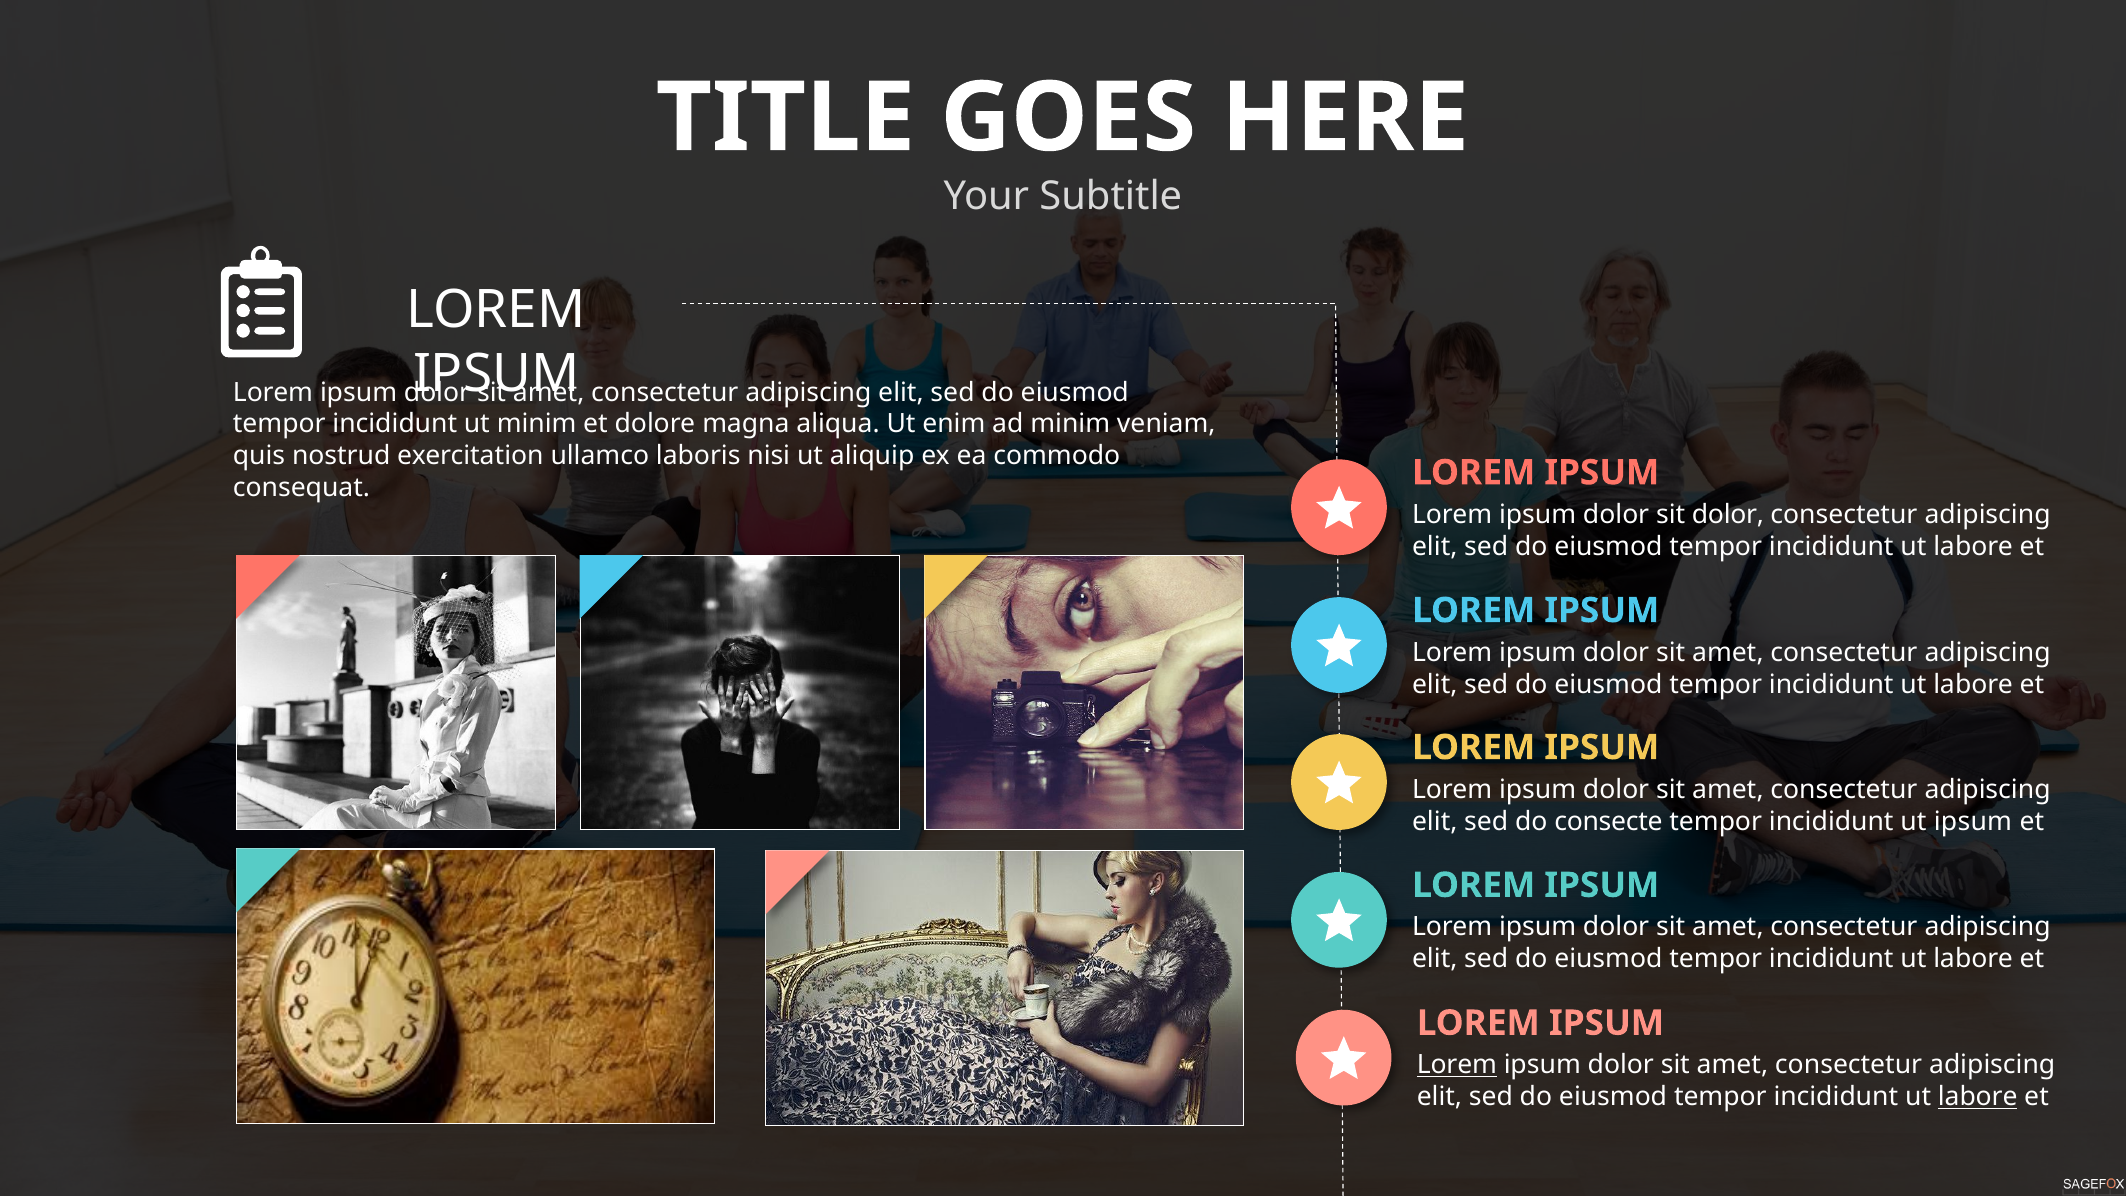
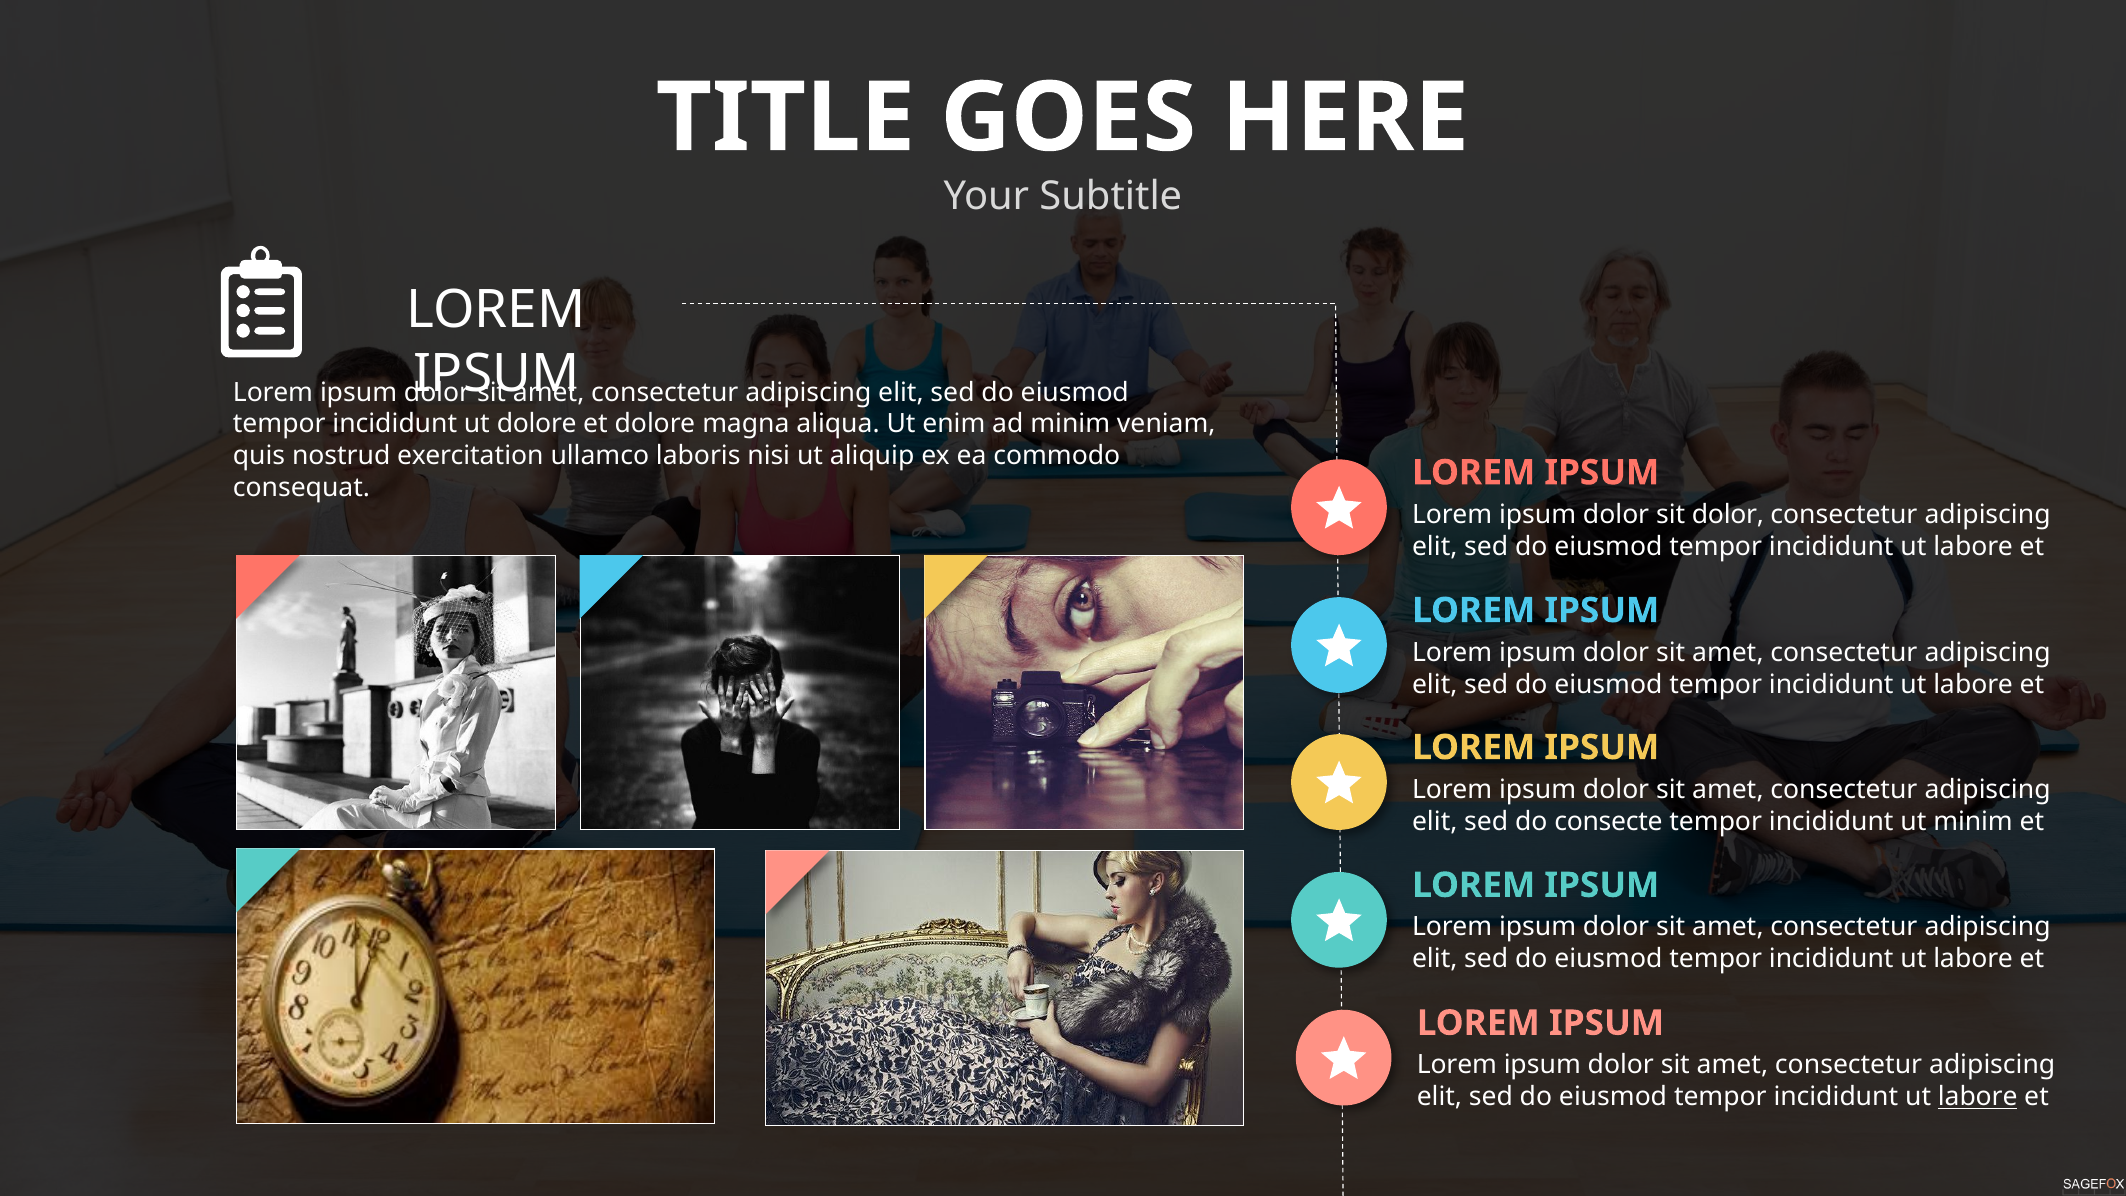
ut minim: minim -> dolore
ut ipsum: ipsum -> minim
Lorem at (1457, 1065) underline: present -> none
